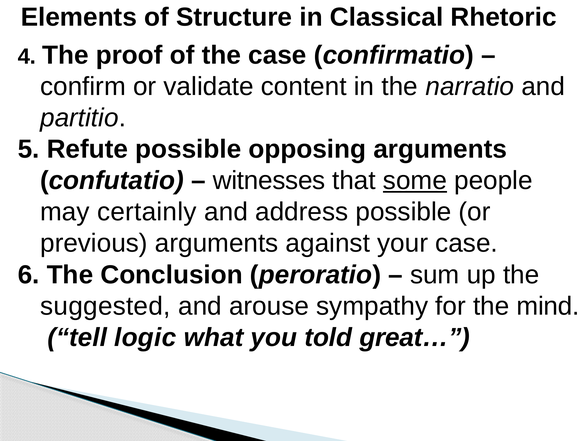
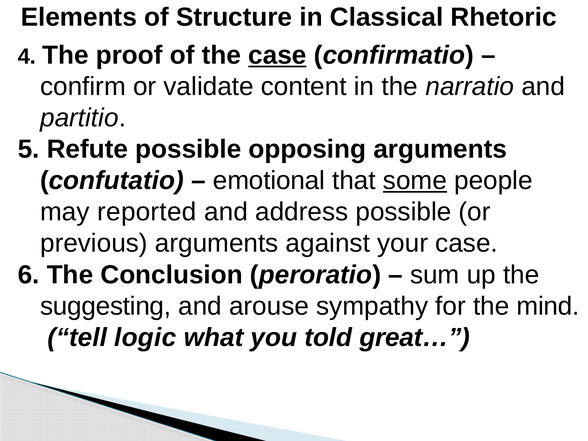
case at (277, 55) underline: none -> present
witnesses: witnesses -> emotional
certainly: certainly -> reported
suggested: suggested -> suggesting
